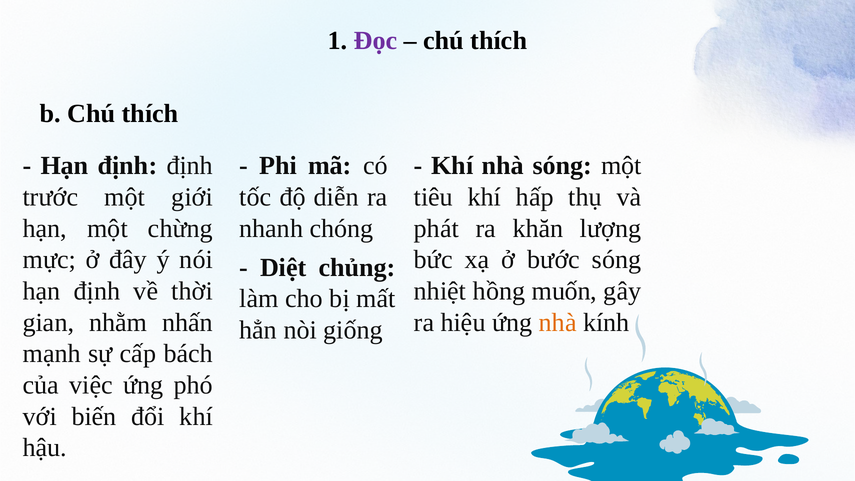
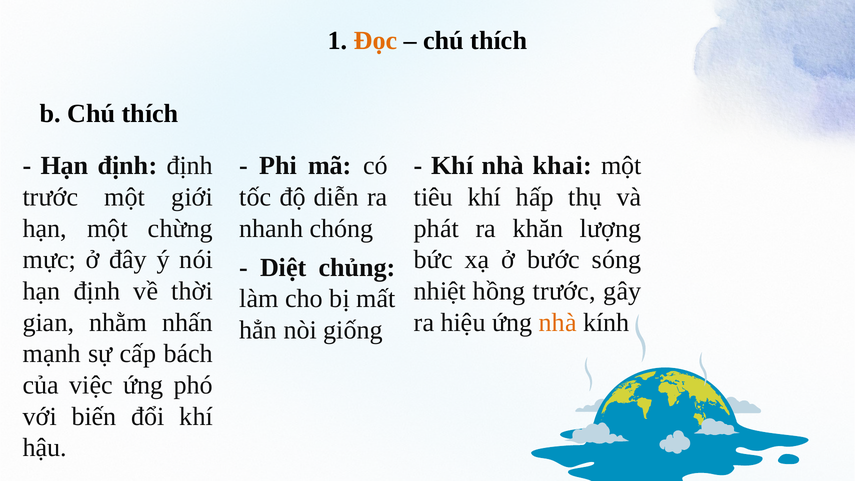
Đọc colour: purple -> orange
nhà sóng: sóng -> khai
hồng muốn: muốn -> trước
